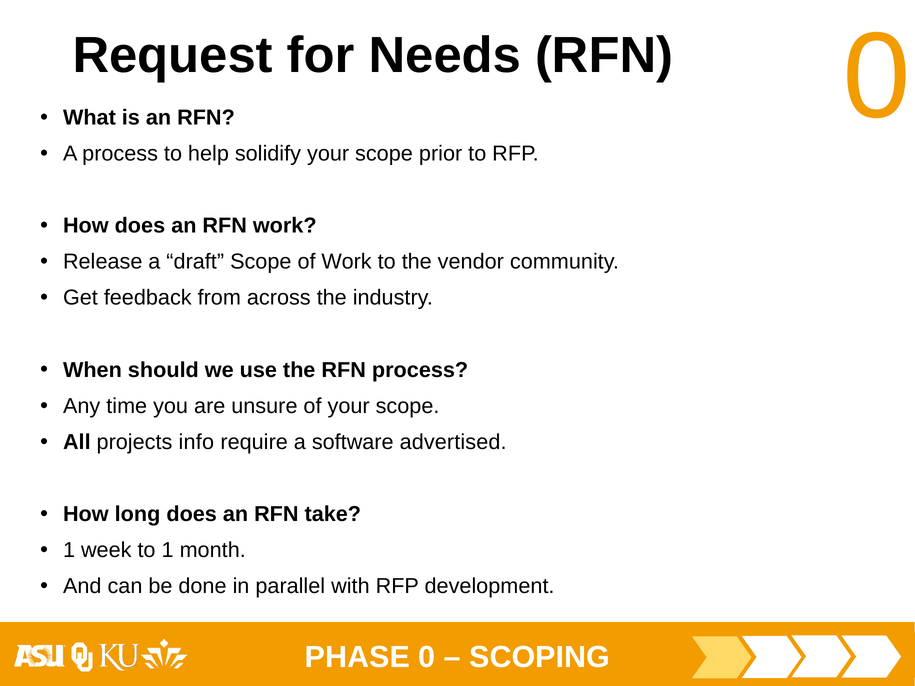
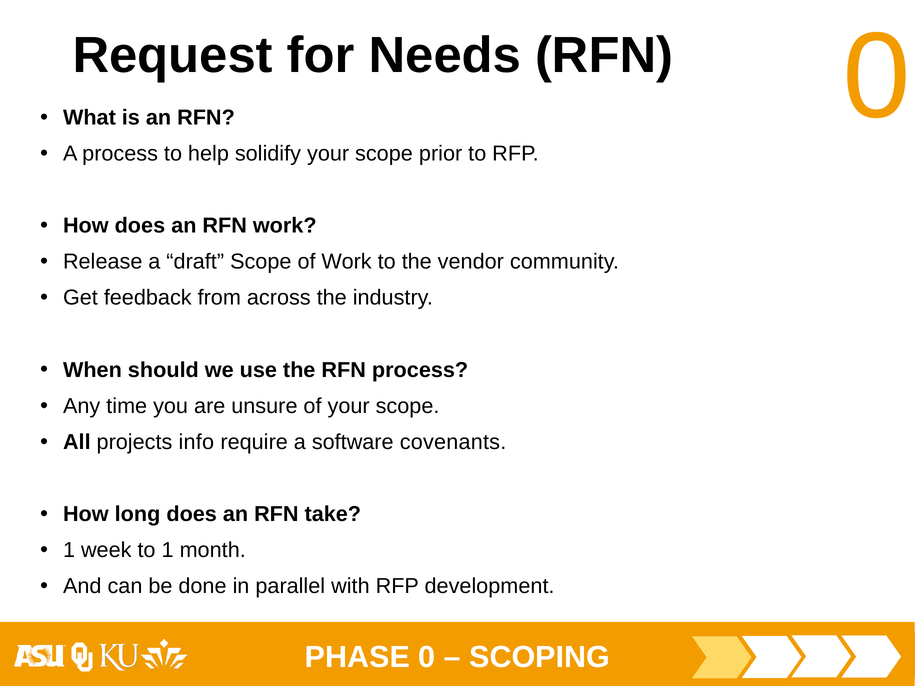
advertised: advertised -> covenants
